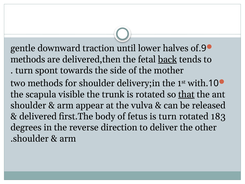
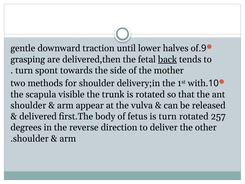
methods at (28, 59): methods -> grasping
that underline: present -> none
183: 183 -> 257
